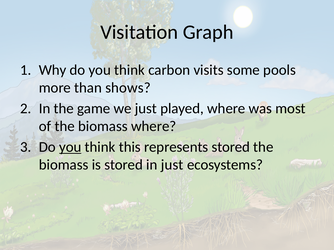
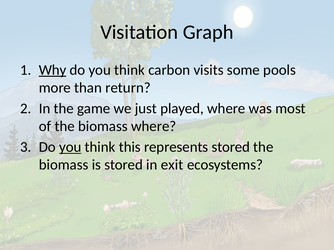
Why underline: none -> present
shows: shows -> return
in just: just -> exit
